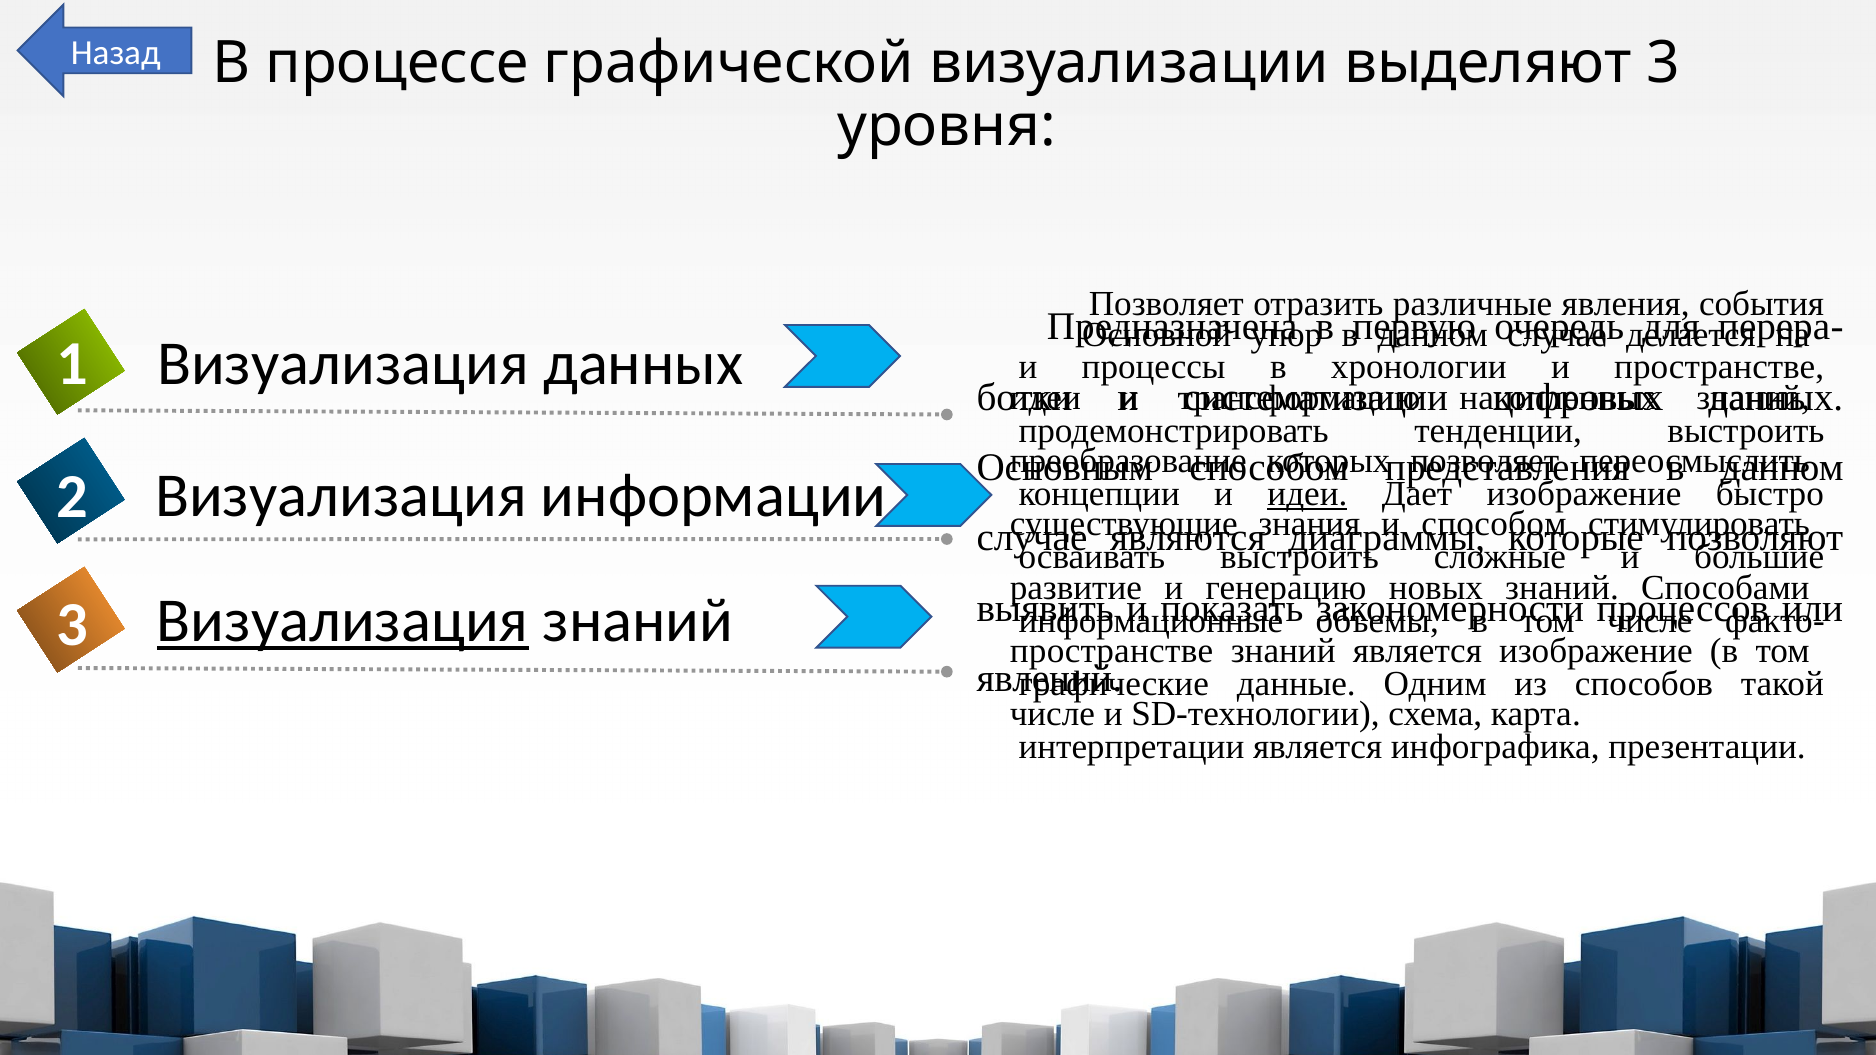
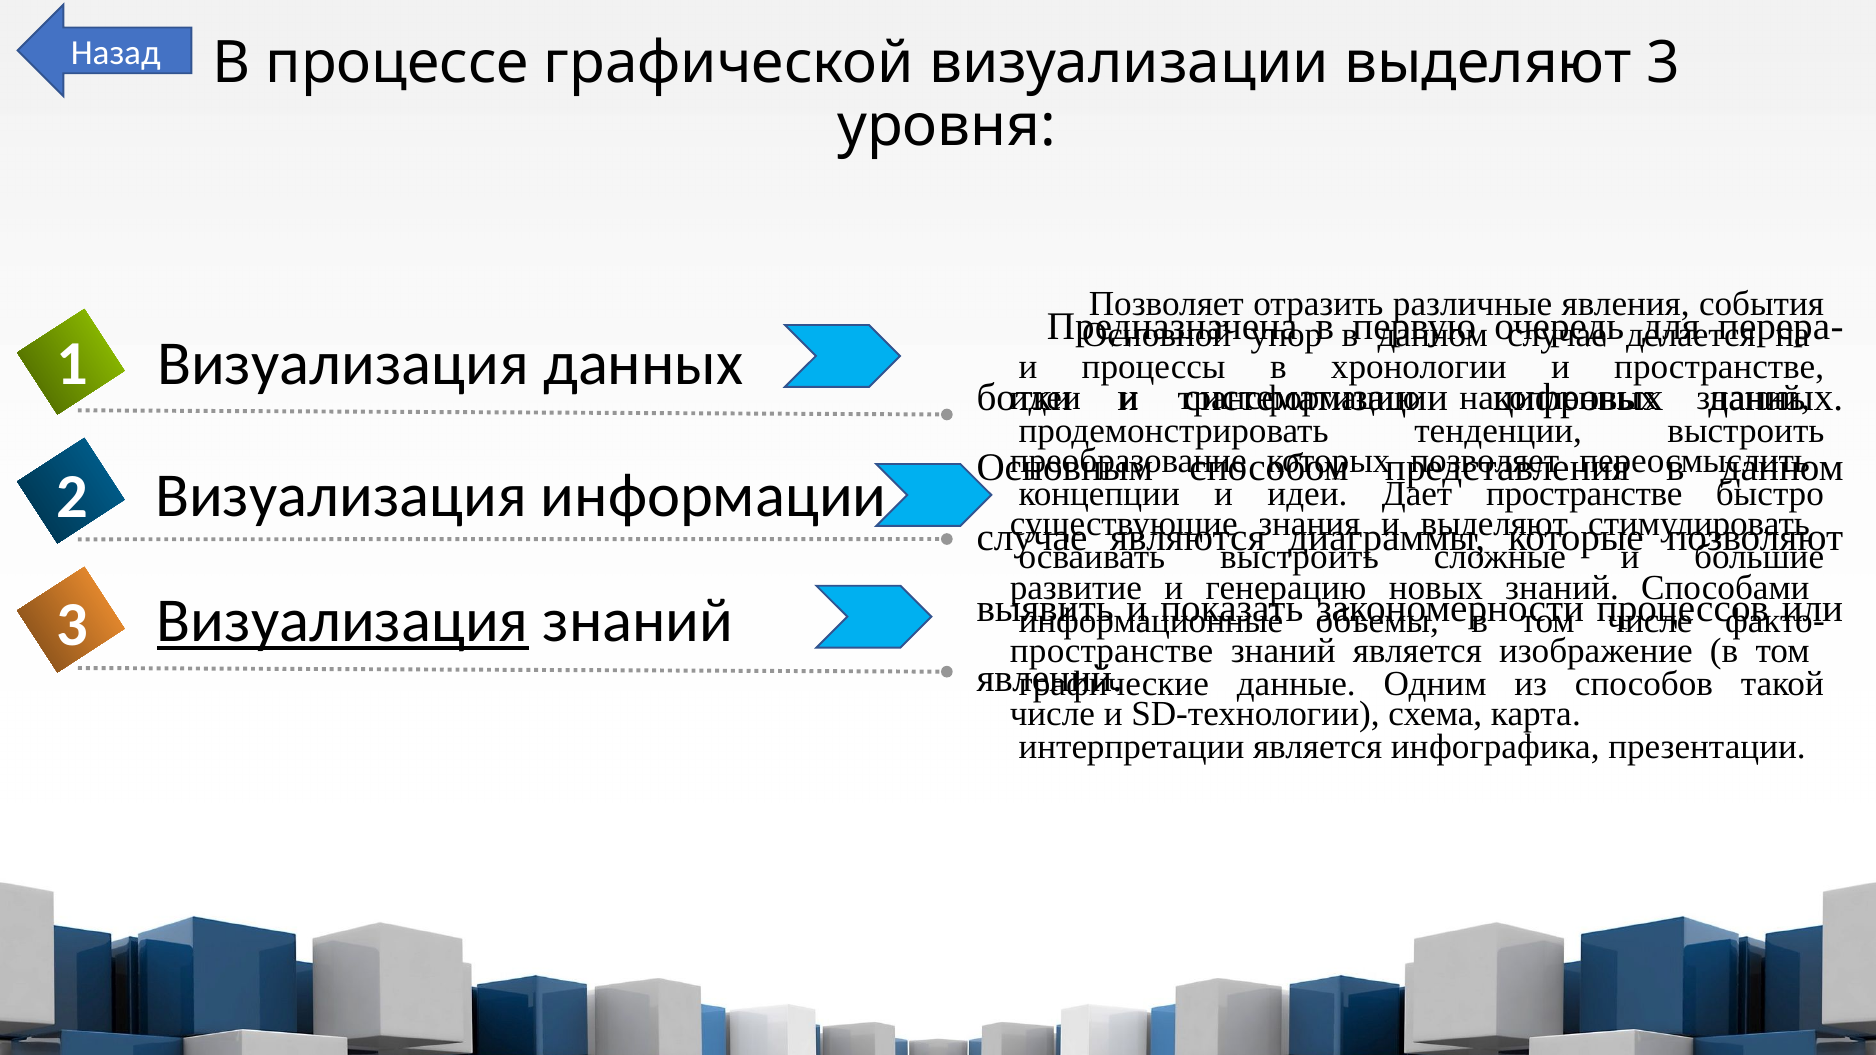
идеи at (1307, 494) underline: present -> none
Дает изображение: изображение -> пространстве
способом at (1494, 524): способом -> выделяют
